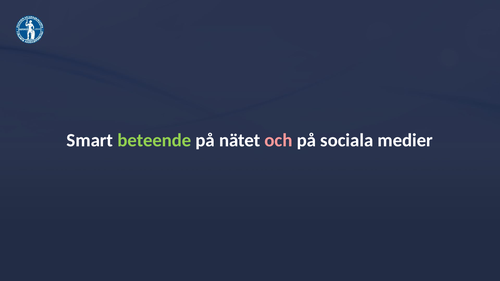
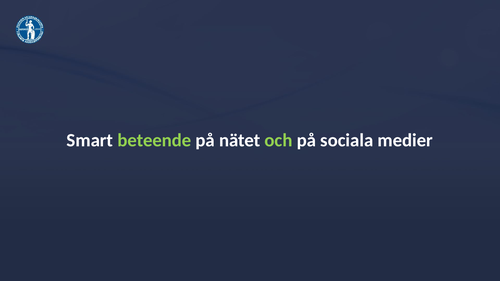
och colour: pink -> light green
